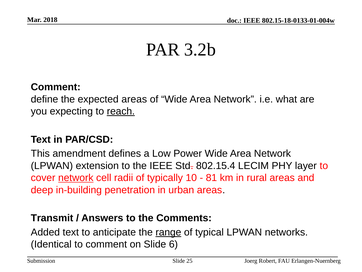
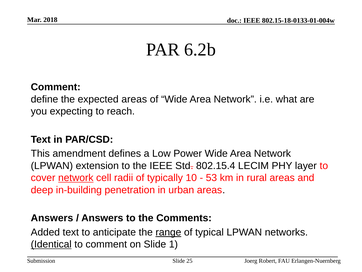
3.2b: 3.2b -> 6.2b
reach underline: present -> none
81: 81 -> 53
Transmit at (52, 218): Transmit -> Answers
Identical underline: none -> present
6: 6 -> 1
